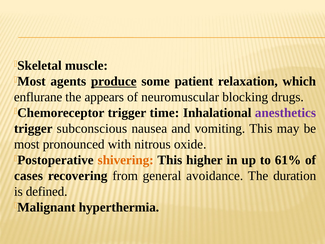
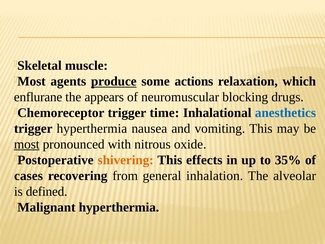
patient: patient -> actions
anesthetics colour: purple -> blue
trigger subconscious: subconscious -> hyperthermia
most underline: none -> present
higher: higher -> effects
61%: 61% -> 35%
avoidance: avoidance -> inhalation
duration: duration -> alveolar
